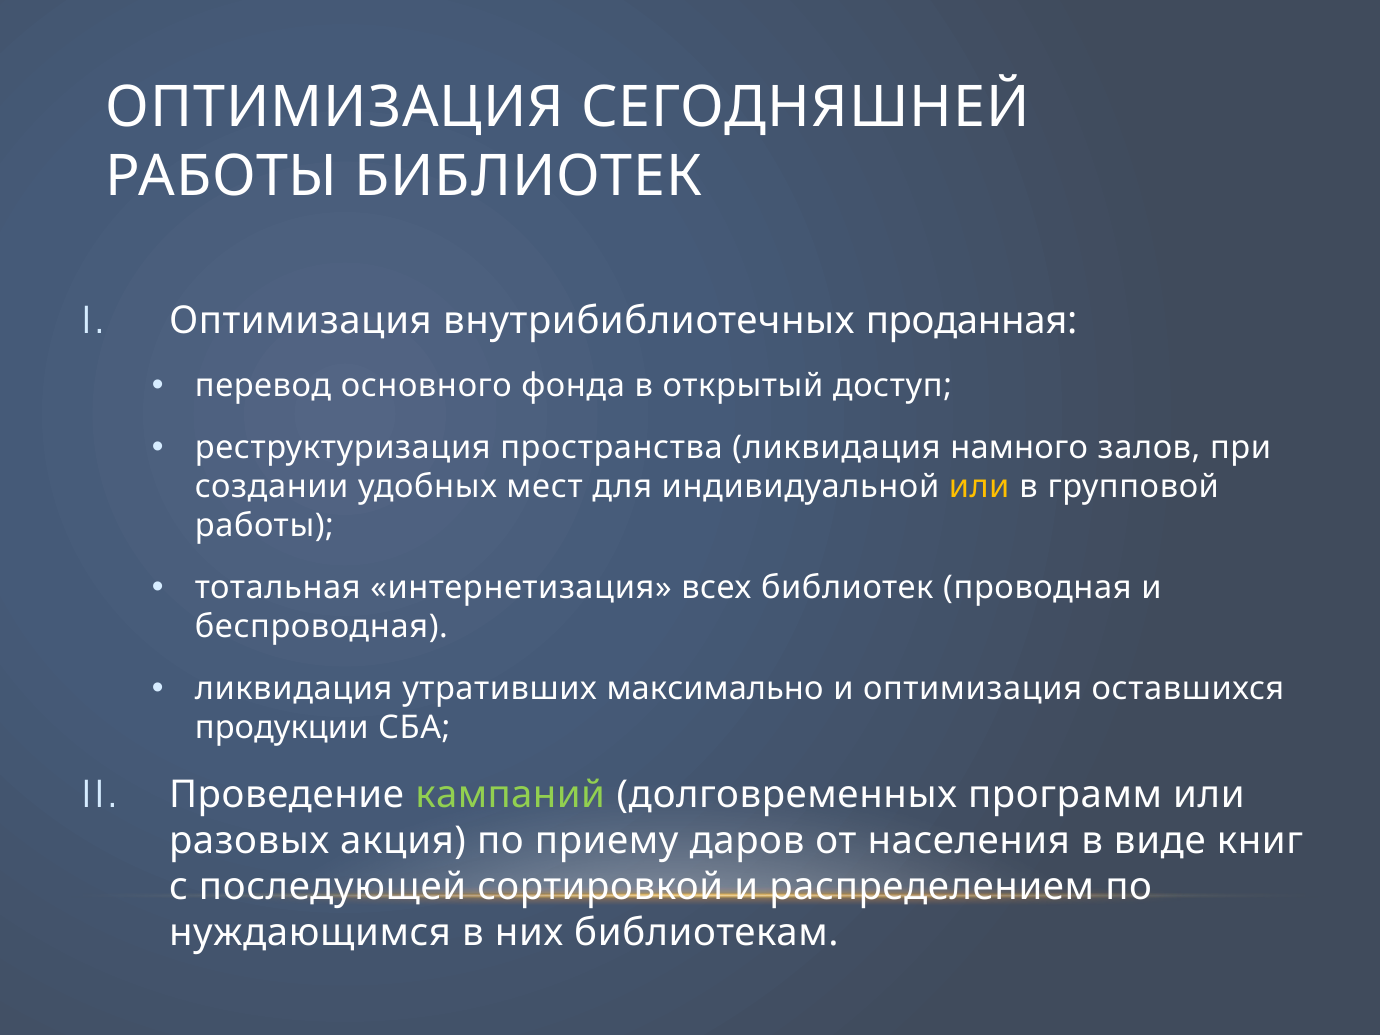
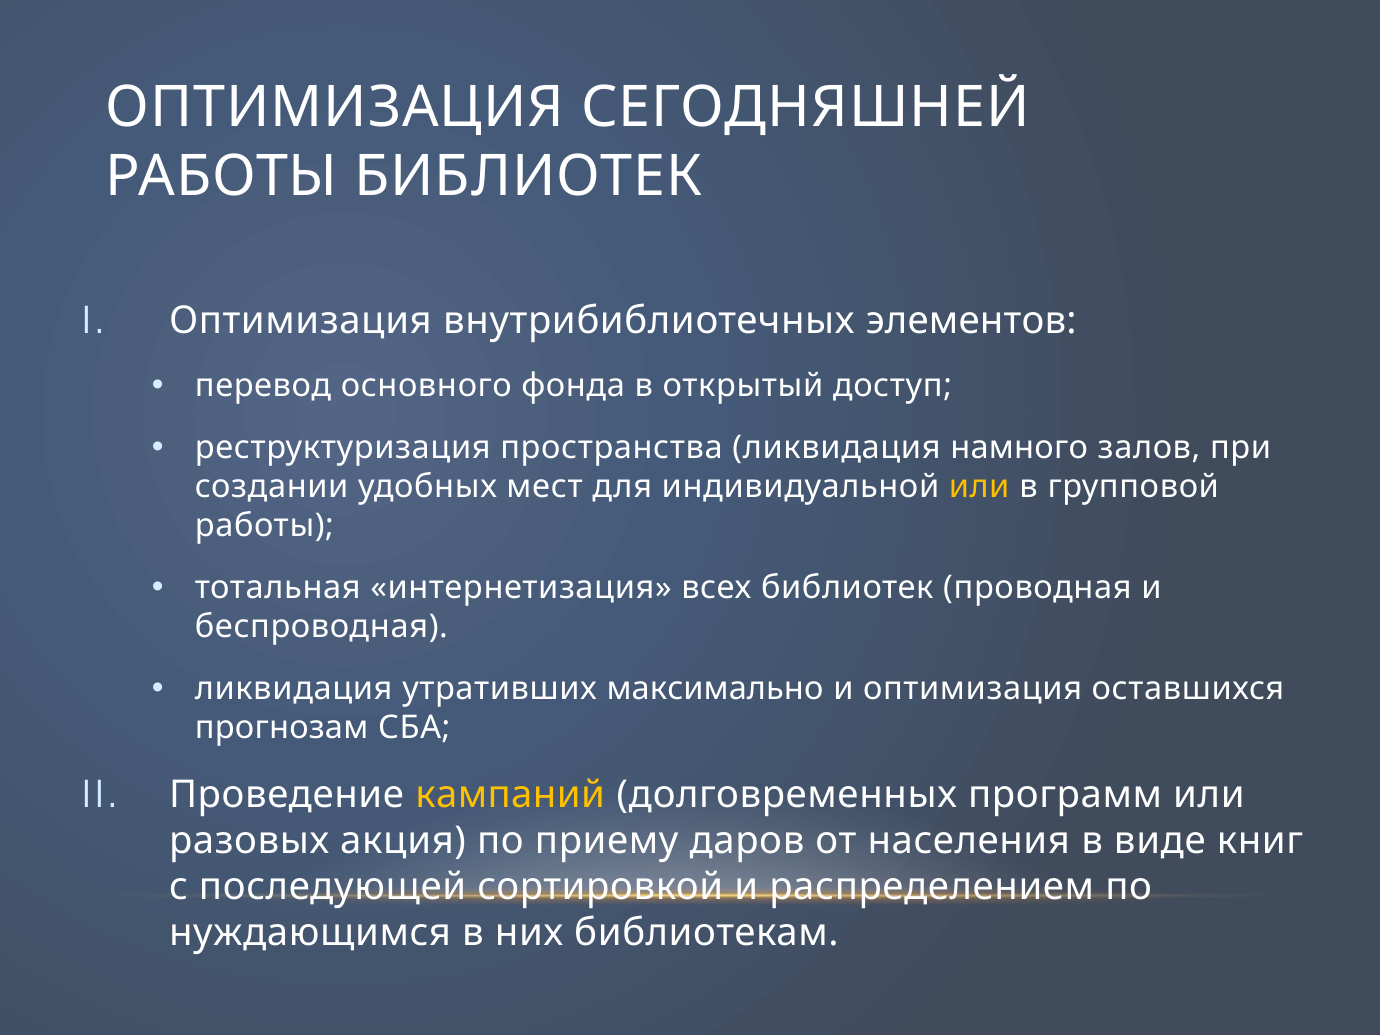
проданная: проданная -> элементов
продукции: продукции -> прогнозам
кампаний colour: light green -> yellow
